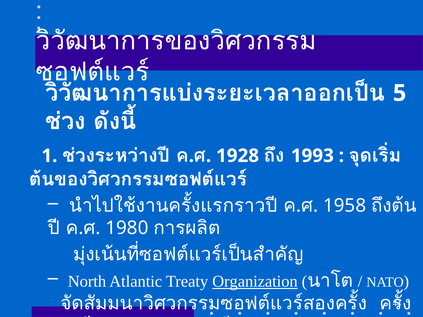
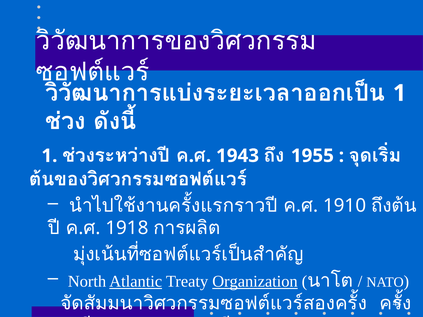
5 at (400, 93): 5 -> 1
1928: 1928 -> 1943
1993: 1993 -> 1955
1958: 1958 -> 1910
1980: 1980 -> 1918
Atlantic underline: none -> present
